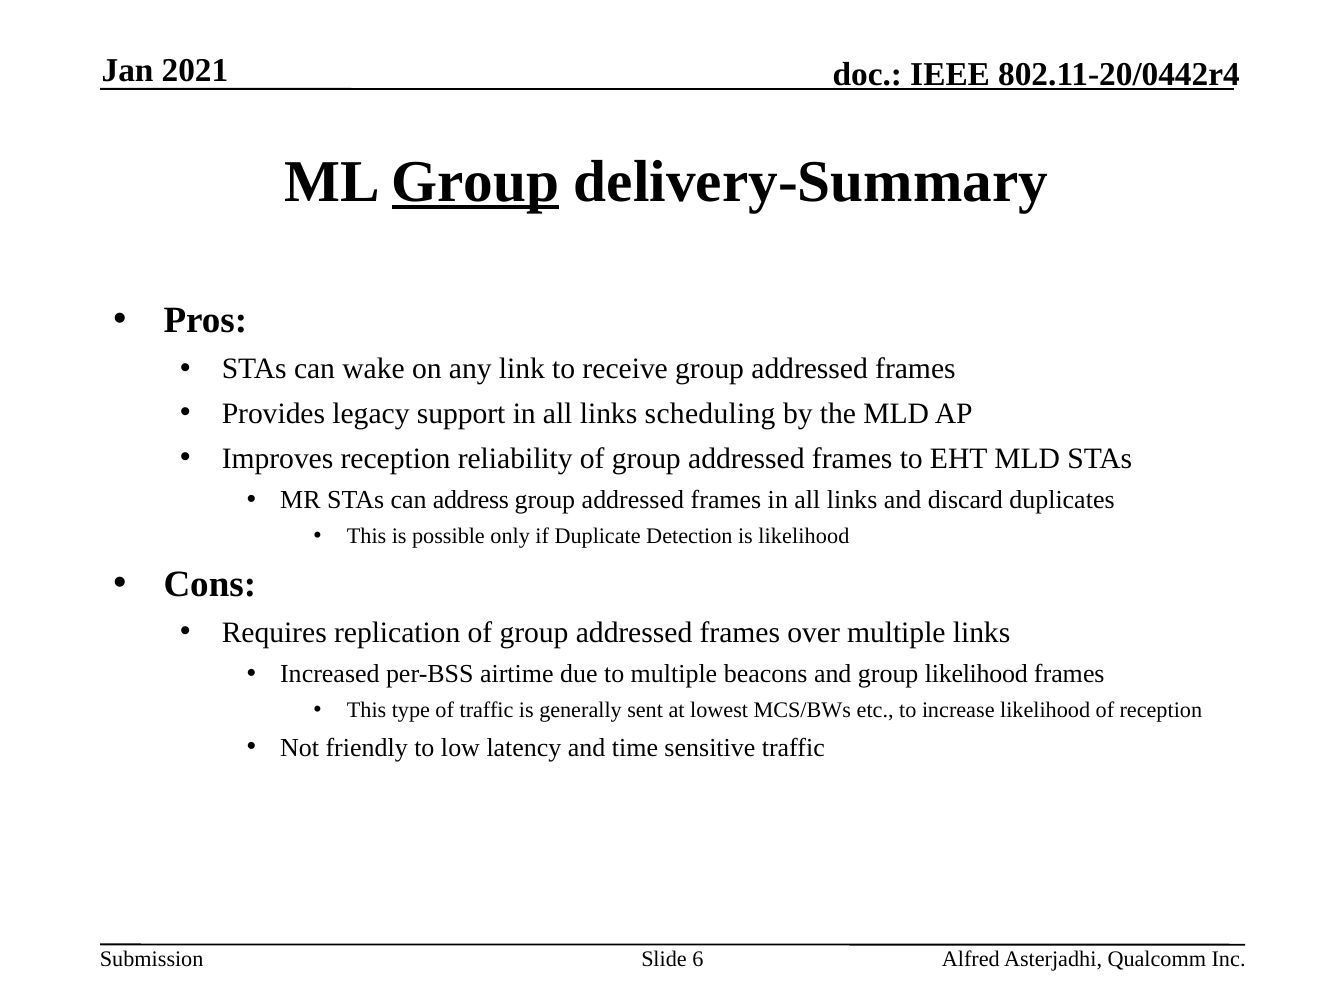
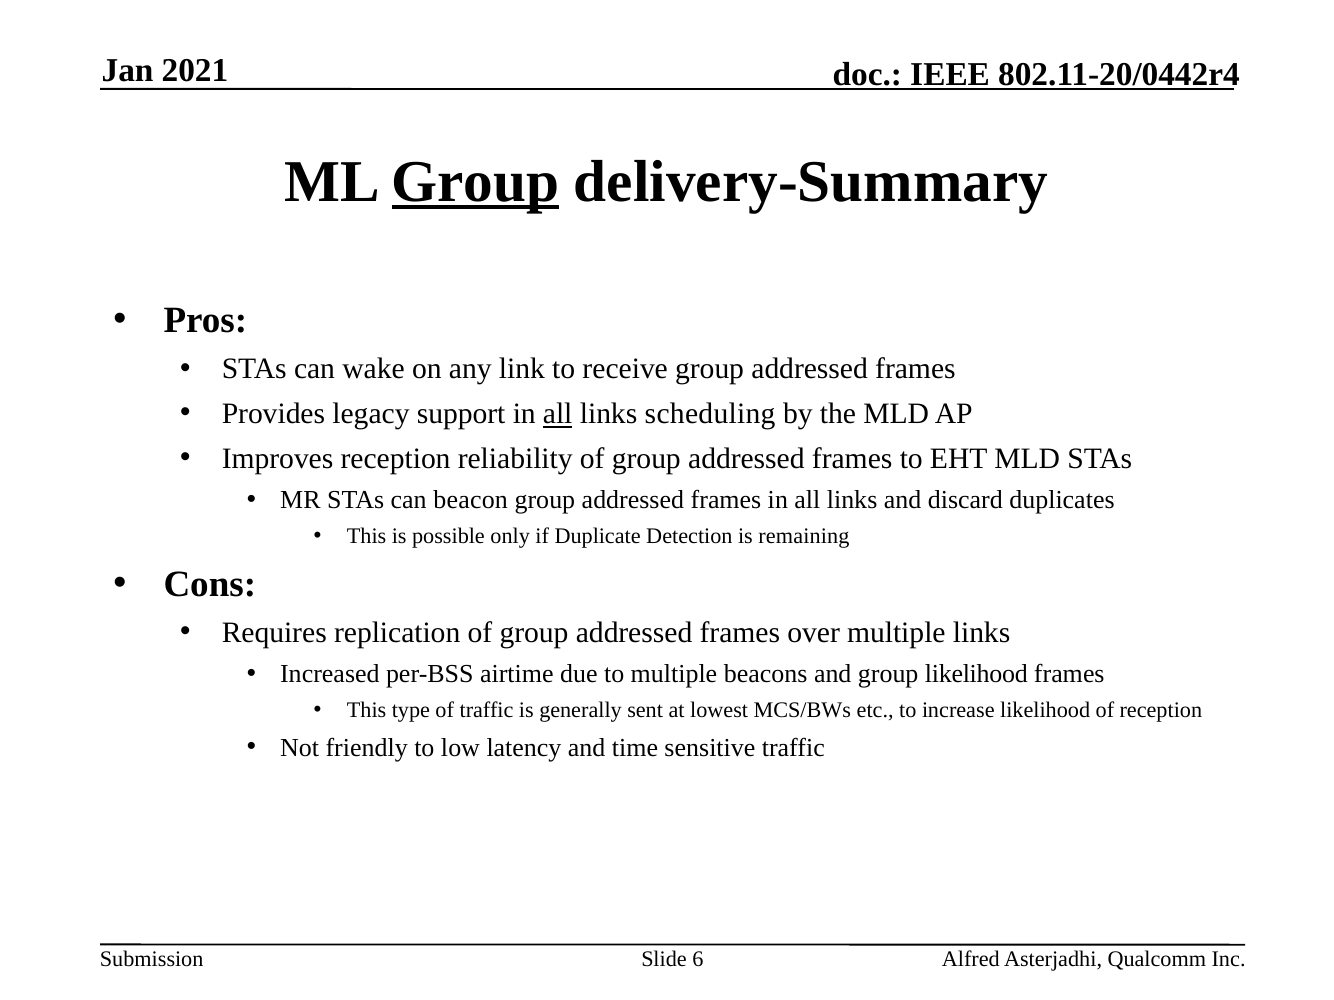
all at (558, 414) underline: none -> present
address: address -> beacon
is likelihood: likelihood -> remaining
